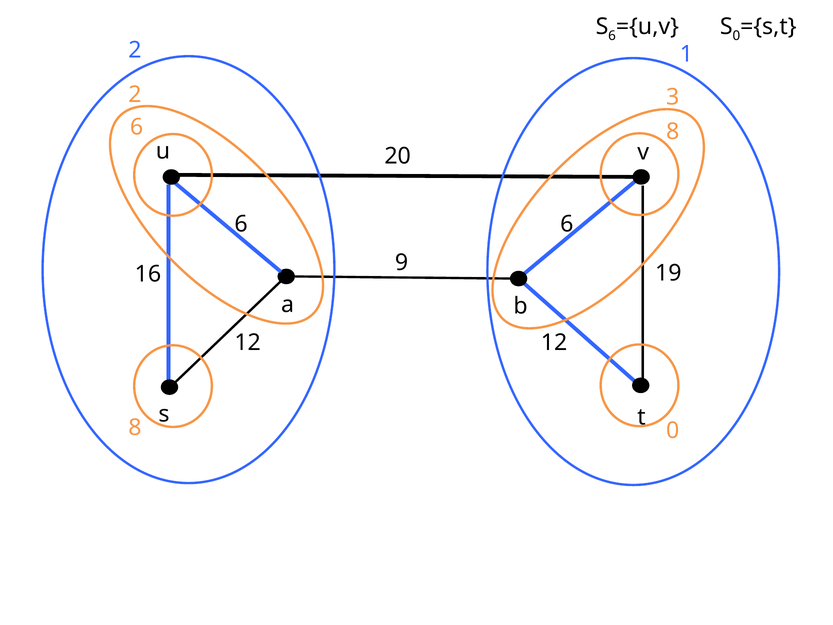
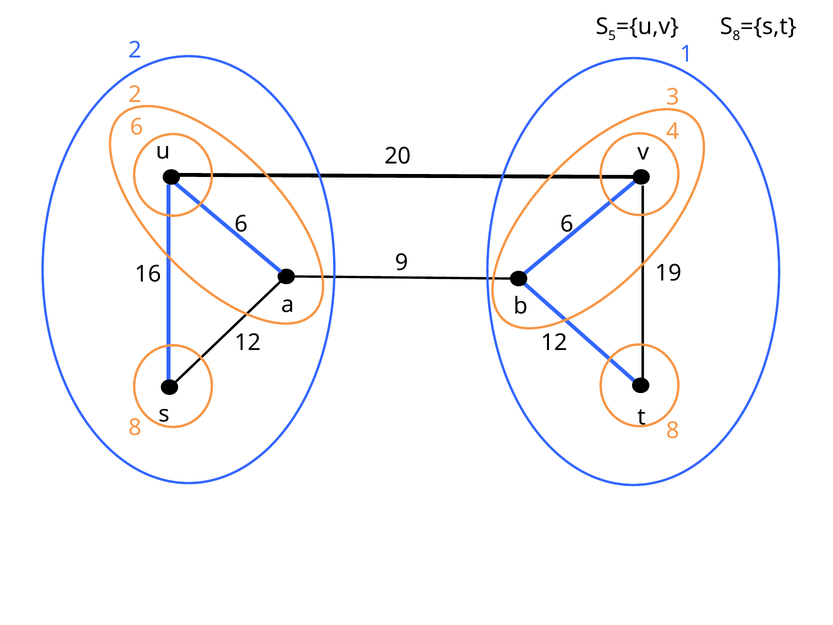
S 6: 6 -> 5
S 0: 0 -> 8
6 8: 8 -> 4
8 0: 0 -> 8
